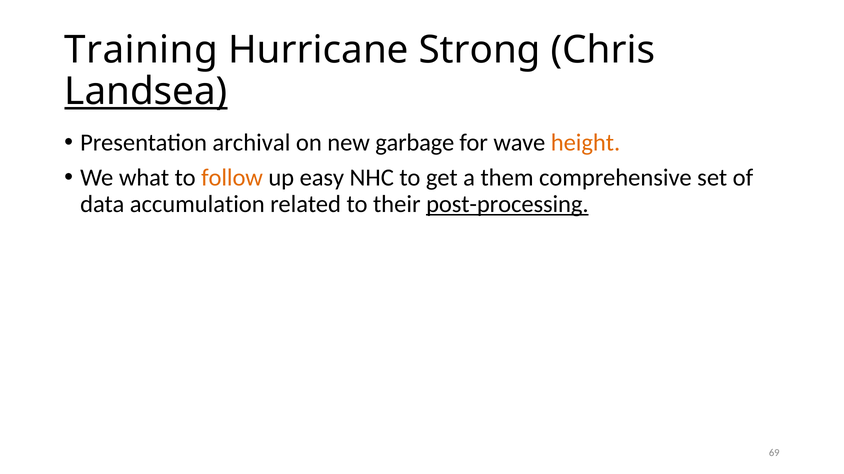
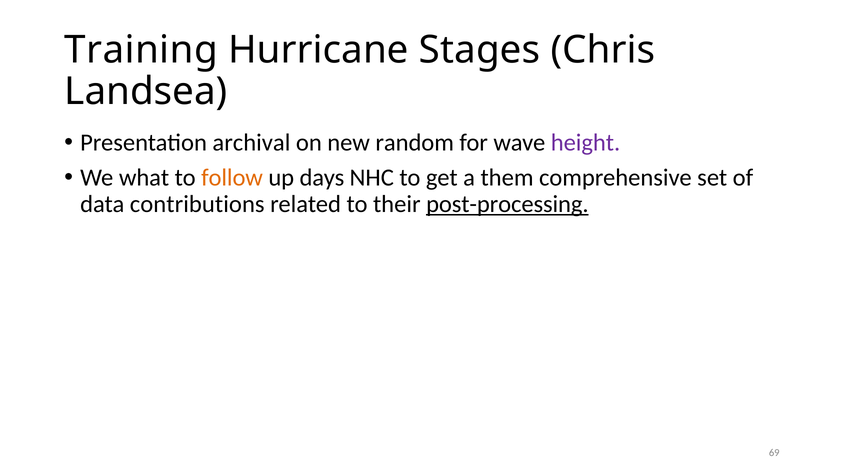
Strong: Strong -> Stages
Landsea underline: present -> none
garbage: garbage -> random
height colour: orange -> purple
easy: easy -> days
accumulation: accumulation -> contributions
